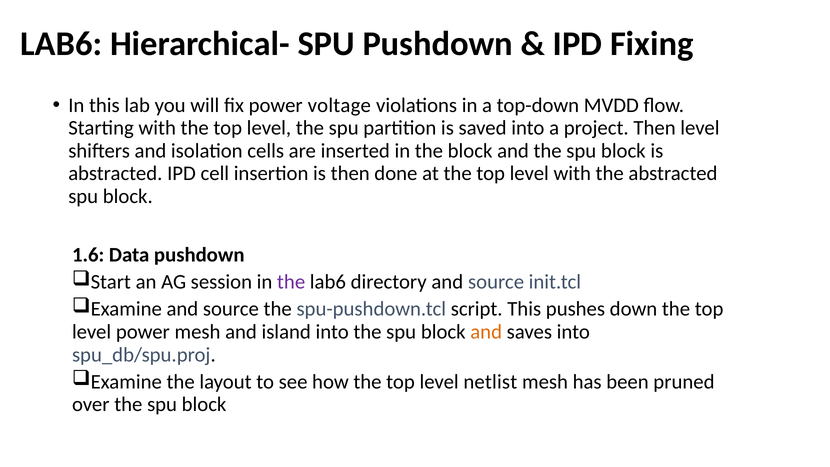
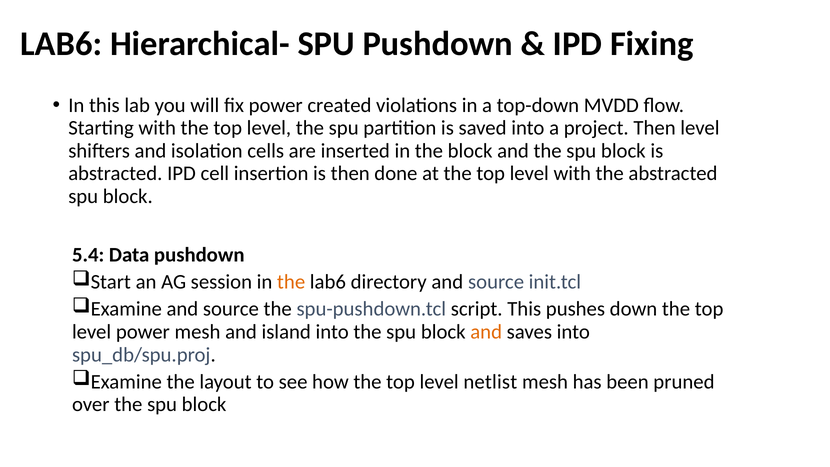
voltage: voltage -> created
1.6: 1.6 -> 5.4
the at (291, 282) colour: purple -> orange
